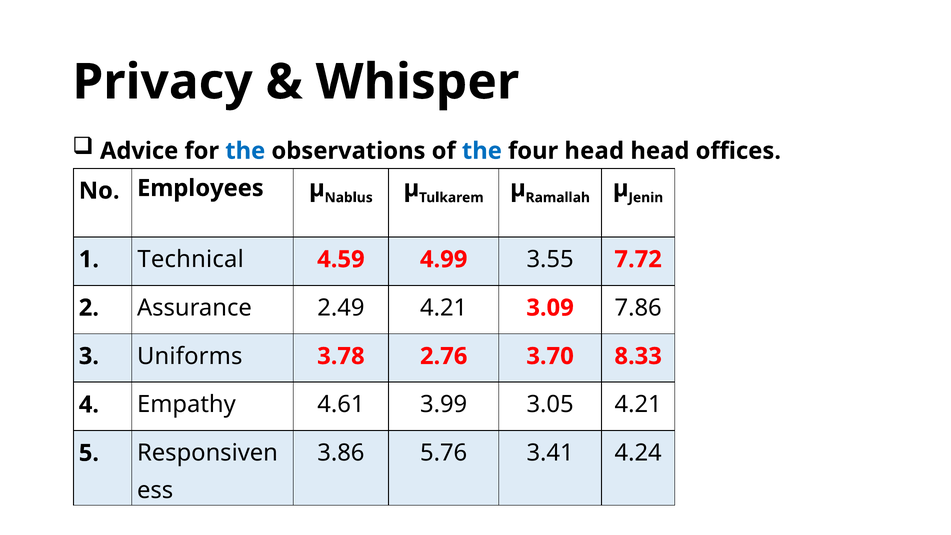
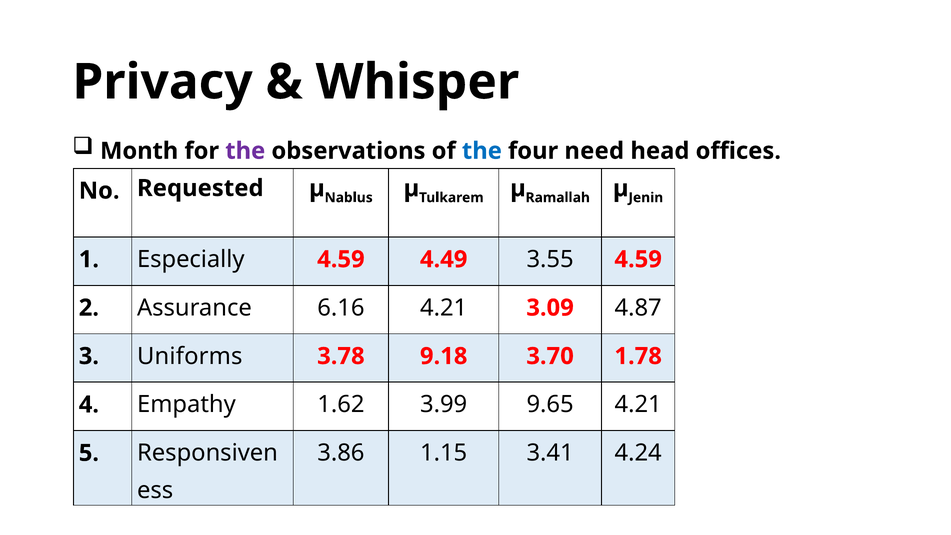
Advice: Advice -> Month
the at (245, 151) colour: blue -> purple
four head: head -> need
Employees: Employees -> Requested
Technical: Technical -> Especially
4.99: 4.99 -> 4.49
3.55 7.72: 7.72 -> 4.59
2.49: 2.49 -> 6.16
7.86: 7.86 -> 4.87
2.76: 2.76 -> 9.18
8.33: 8.33 -> 1.78
4.61: 4.61 -> 1.62
3.05: 3.05 -> 9.65
5.76: 5.76 -> 1.15
